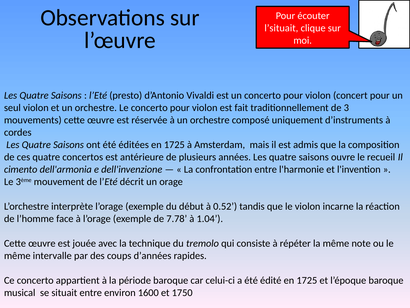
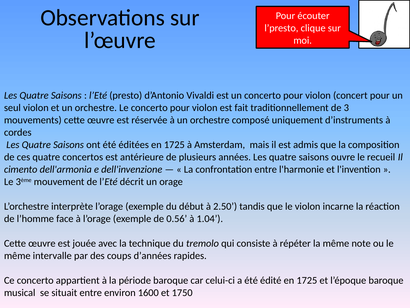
l’situait: l’situait -> l’presto
0.52: 0.52 -> 2.50
7.78: 7.78 -> 0.56
